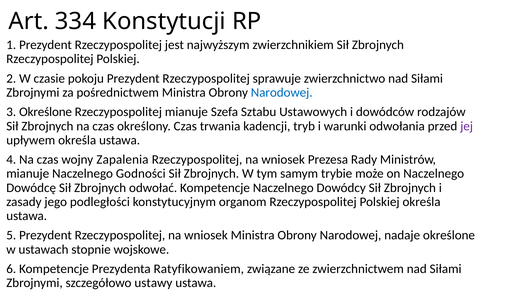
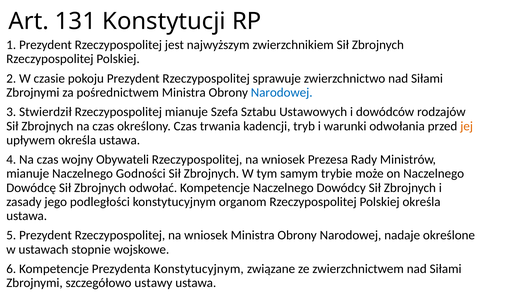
334: 334 -> 131
3 Określone: Określone -> Stwierdził
jej colour: purple -> orange
Zapalenia: Zapalenia -> Obywateli
Prezydenta Ratyfikowaniem: Ratyfikowaniem -> Konstytucyjnym
